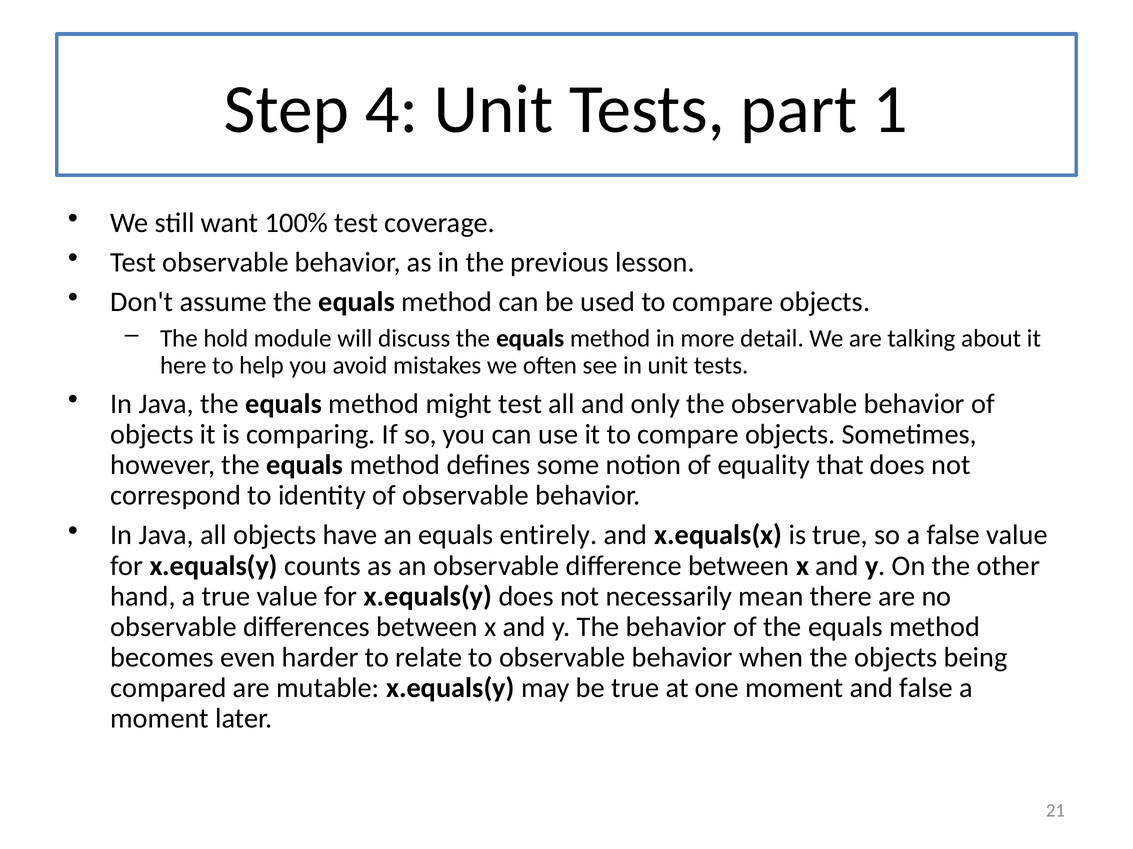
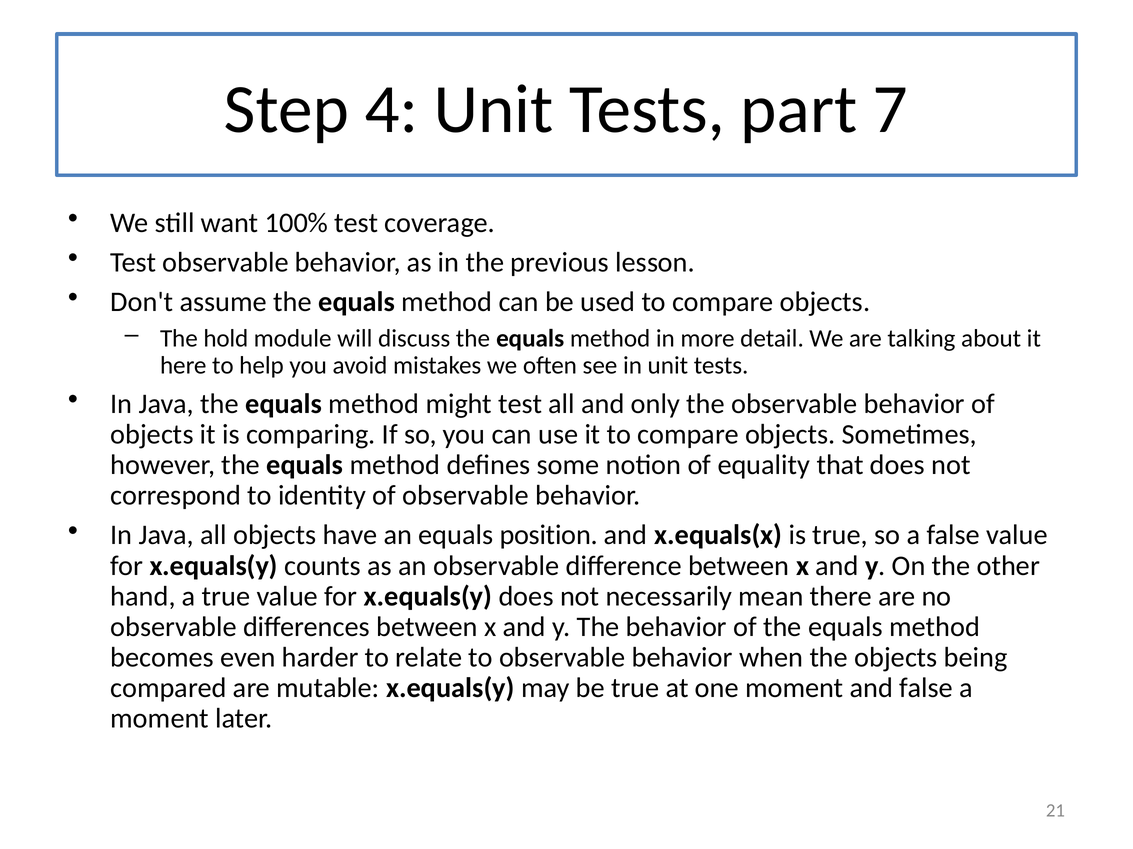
1: 1 -> 7
entirely: entirely -> position
